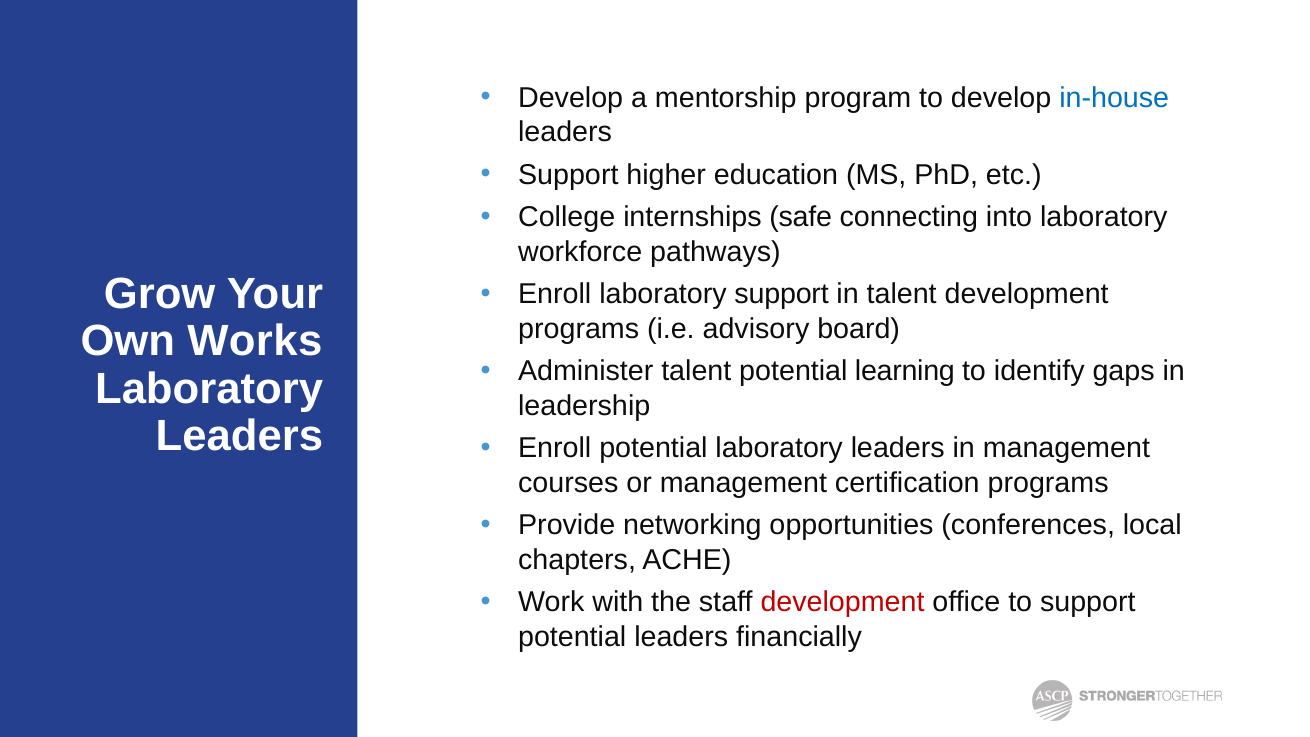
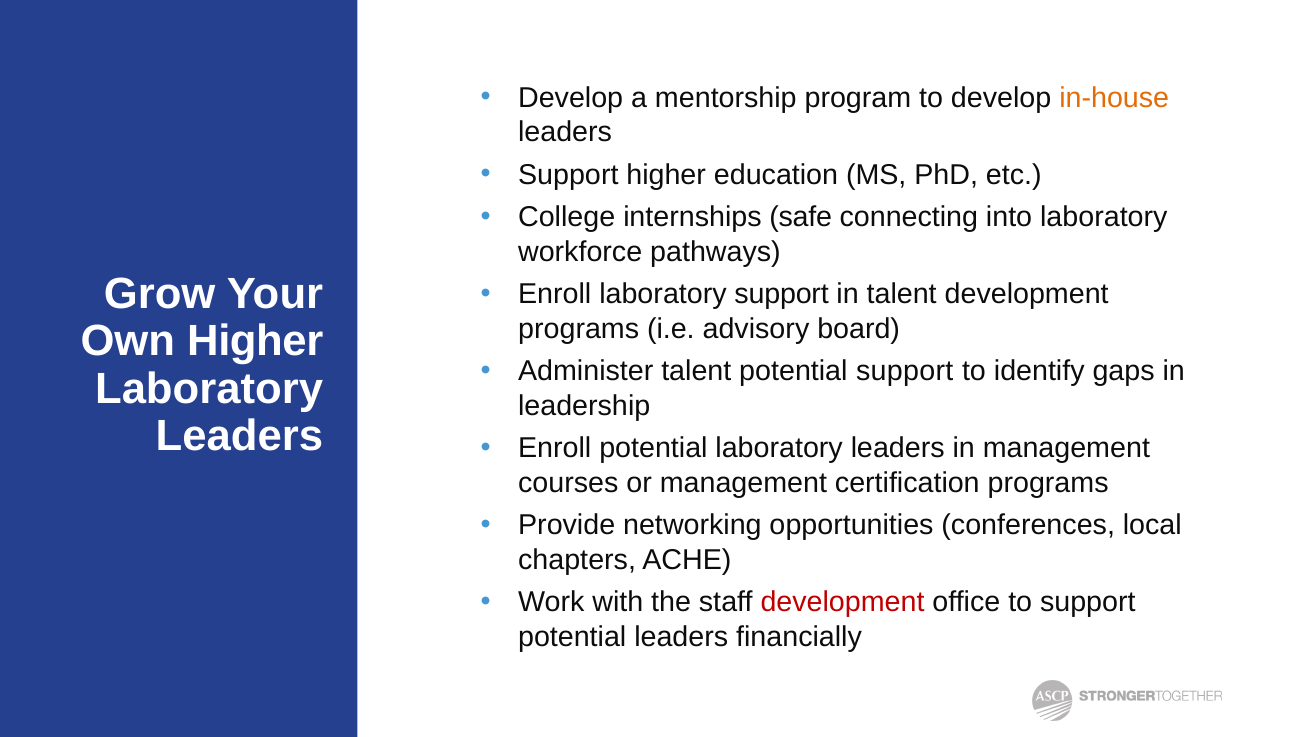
in-house colour: blue -> orange
Own Works: Works -> Higher
potential learning: learning -> support
